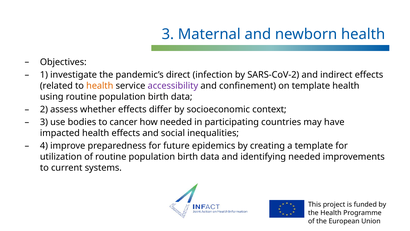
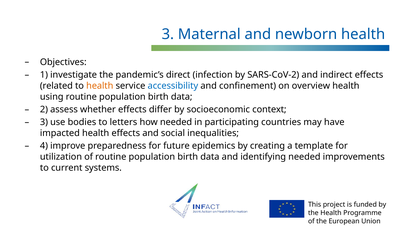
accessibility colour: purple -> blue
on template: template -> overview
cancer: cancer -> letters
